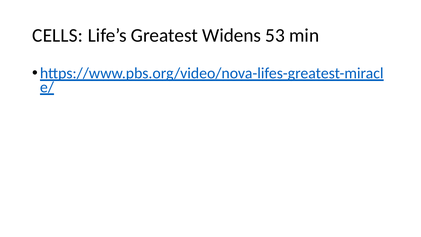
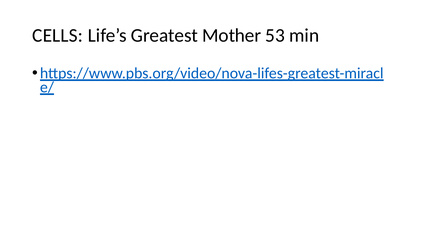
Widens: Widens -> Mother
